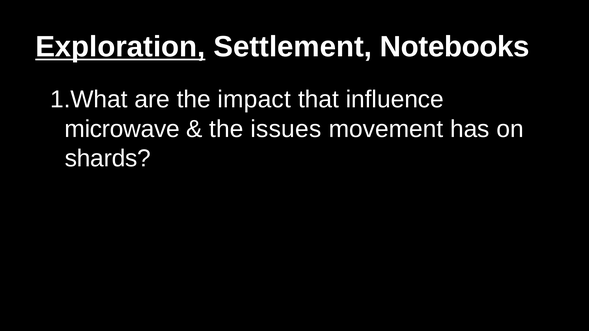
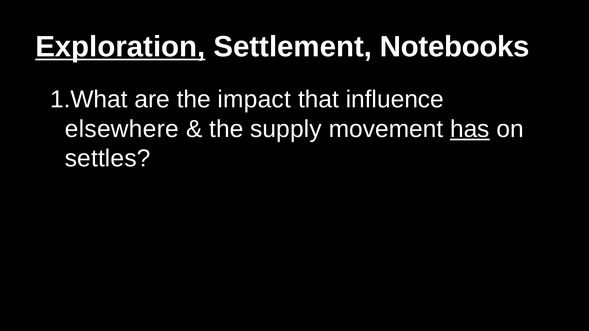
microwave: microwave -> elsewhere
issues: issues -> supply
has underline: none -> present
shards: shards -> settles
